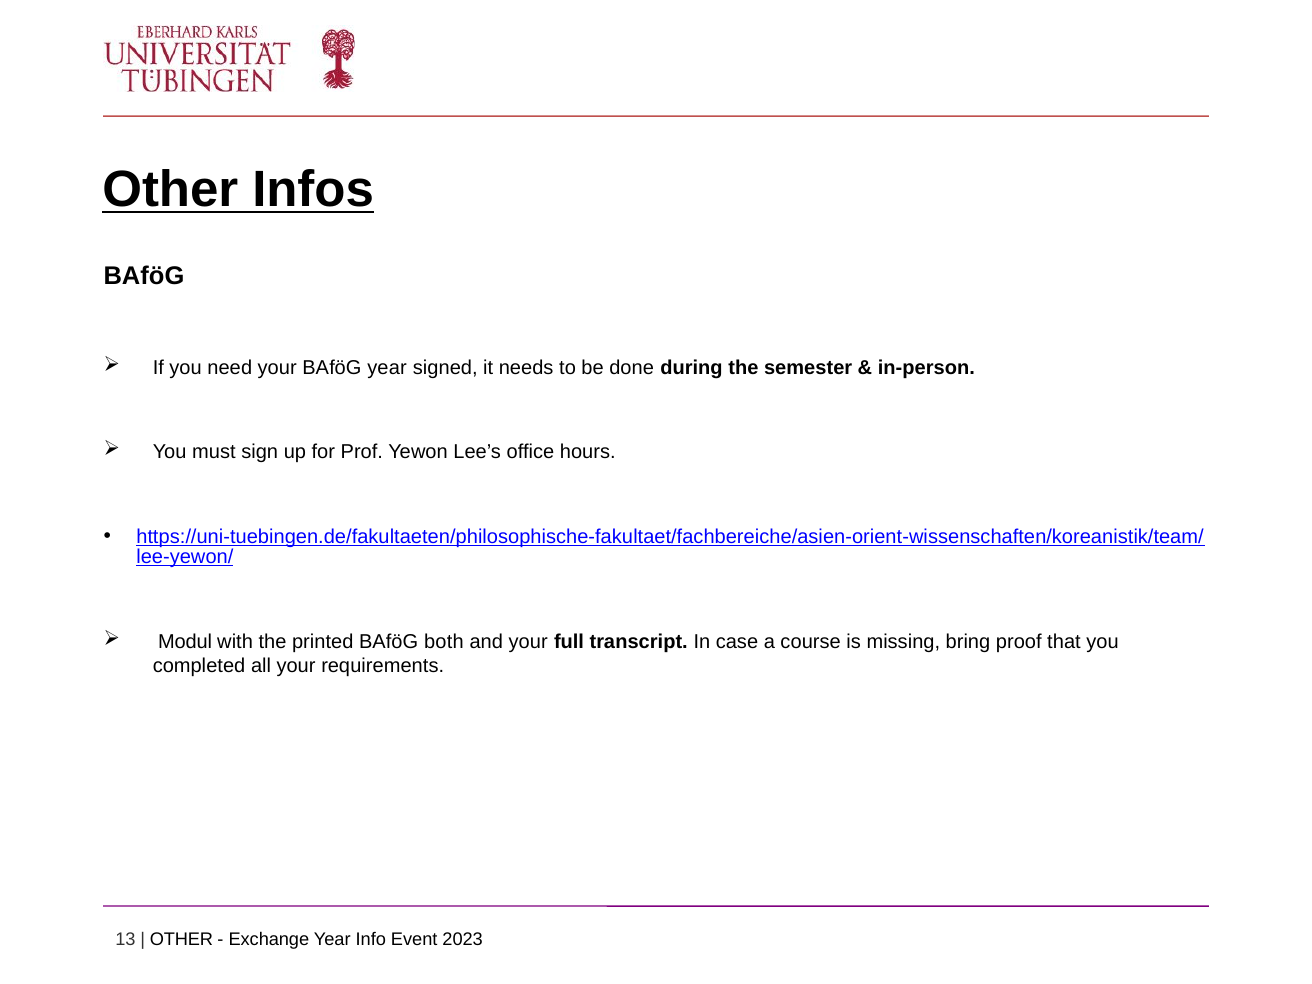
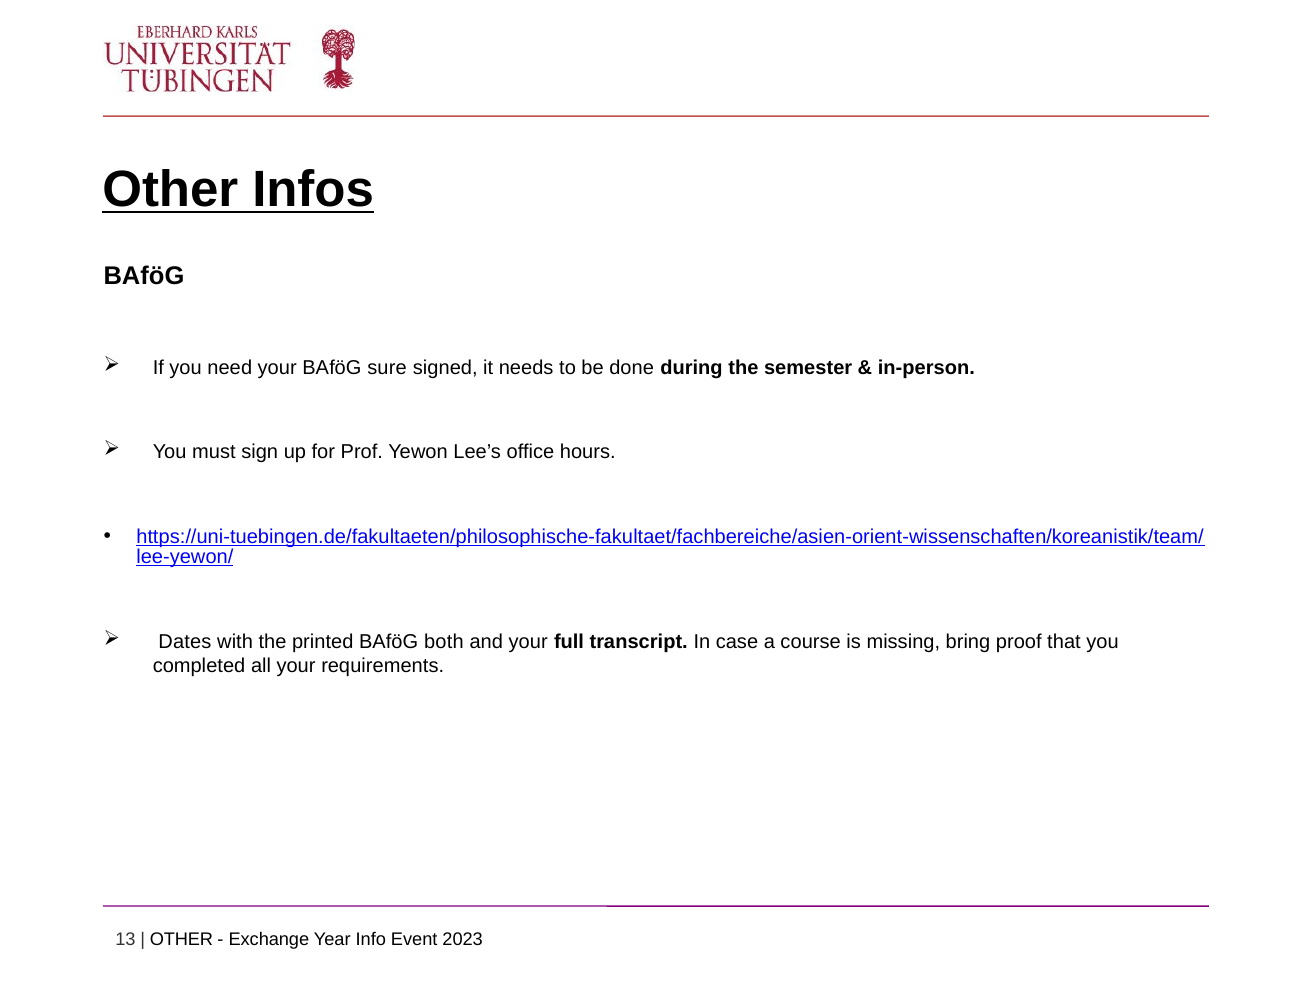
BAföG year: year -> sure
Modul: Modul -> Dates
